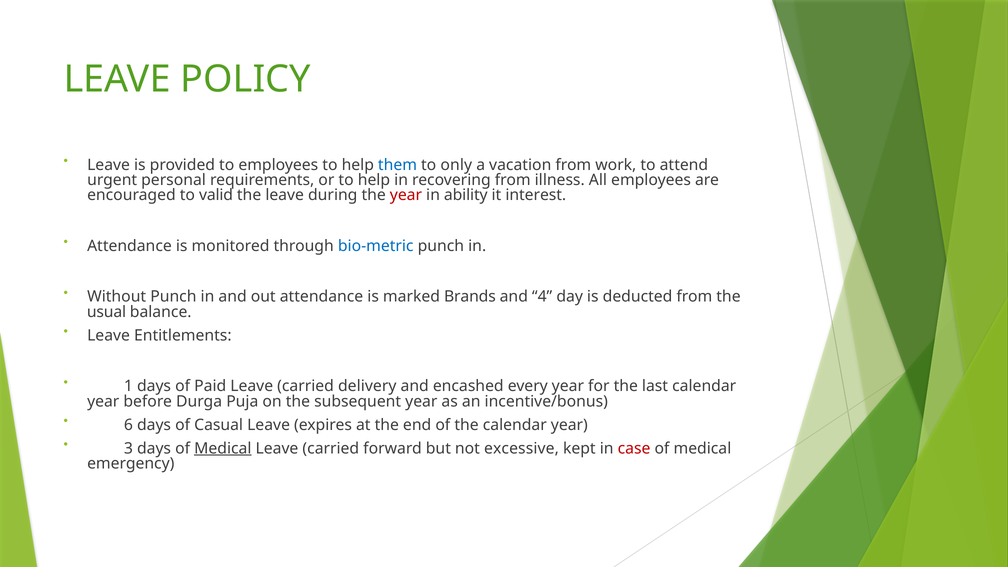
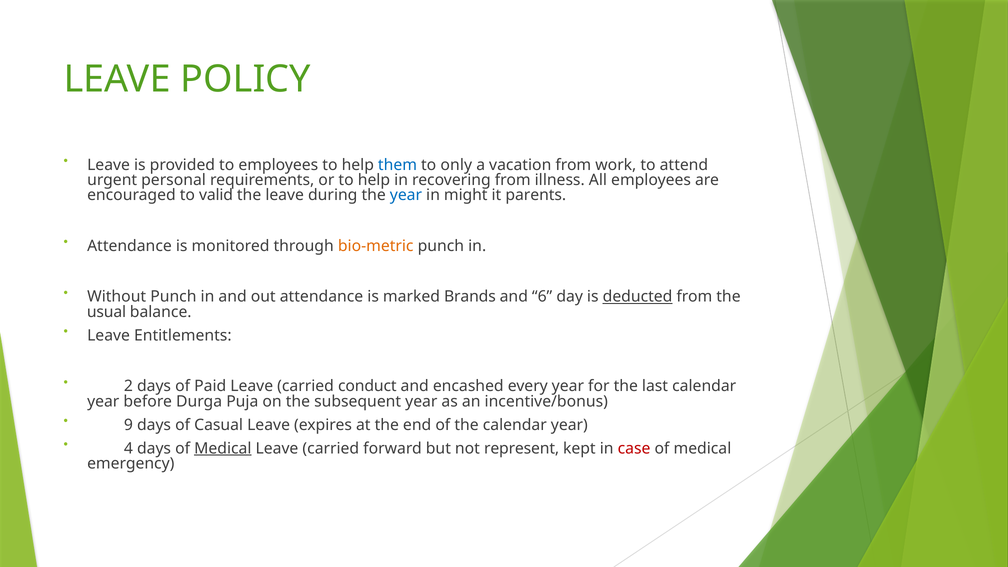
year at (406, 195) colour: red -> blue
ability: ability -> might
interest: interest -> parents
bio-metric colour: blue -> orange
4: 4 -> 6
deducted underline: none -> present
1: 1 -> 2
delivery: delivery -> conduct
6: 6 -> 9
3: 3 -> 4
excessive: excessive -> represent
